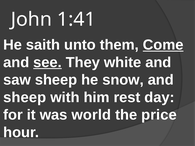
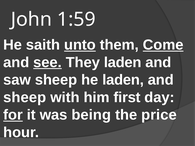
1:41: 1:41 -> 1:59
unto underline: none -> present
They white: white -> laden
he snow: snow -> laden
rest: rest -> first
for underline: none -> present
world: world -> being
